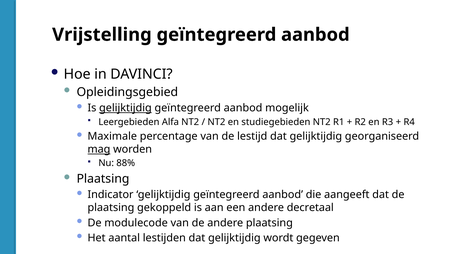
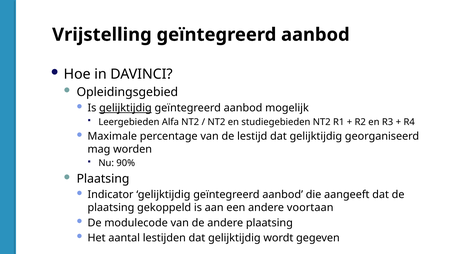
mag underline: present -> none
88%: 88% -> 90%
decretaal: decretaal -> voortaan
